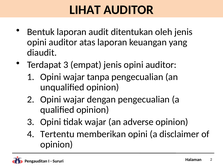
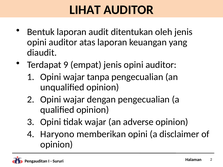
Terdapat 3: 3 -> 9
Tertentu: Tertentu -> Haryono
